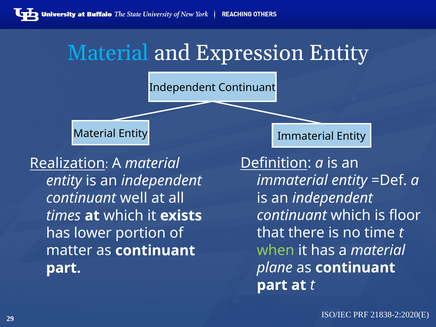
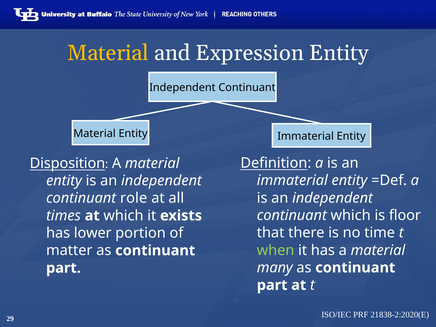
Material at (108, 53) colour: light blue -> yellow
Realization: Realization -> Disposition
well: well -> role
plane: plane -> many
